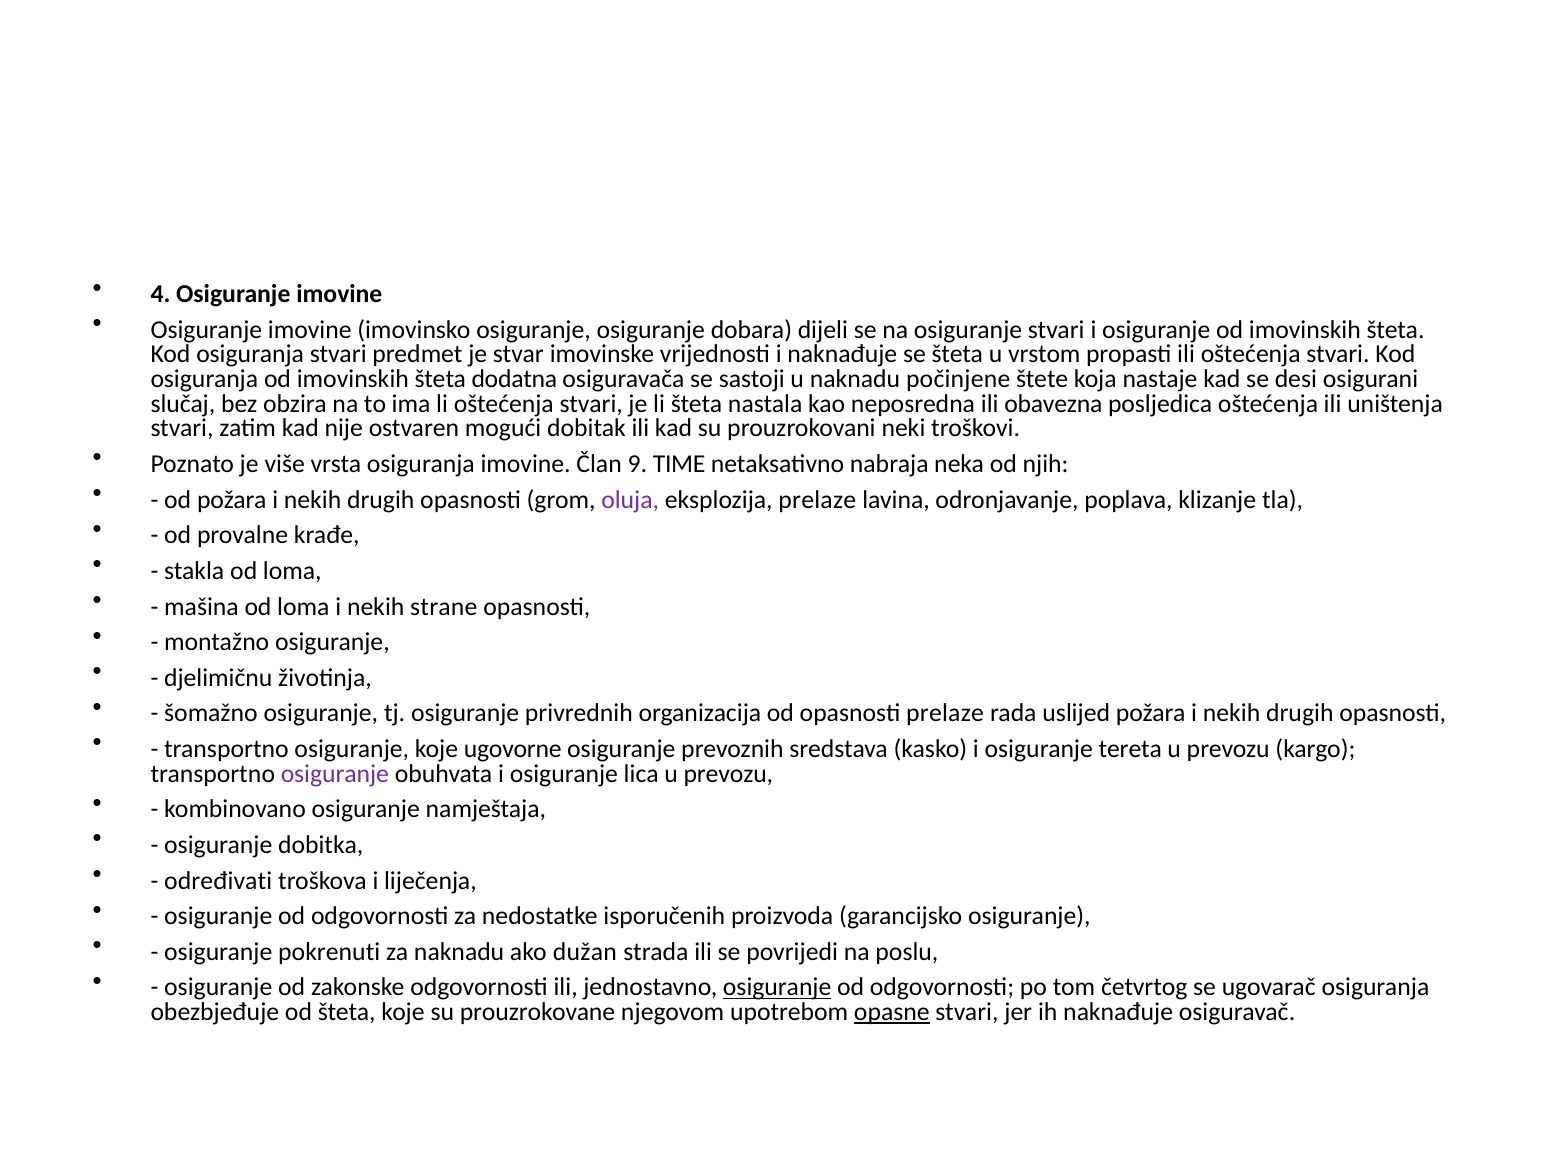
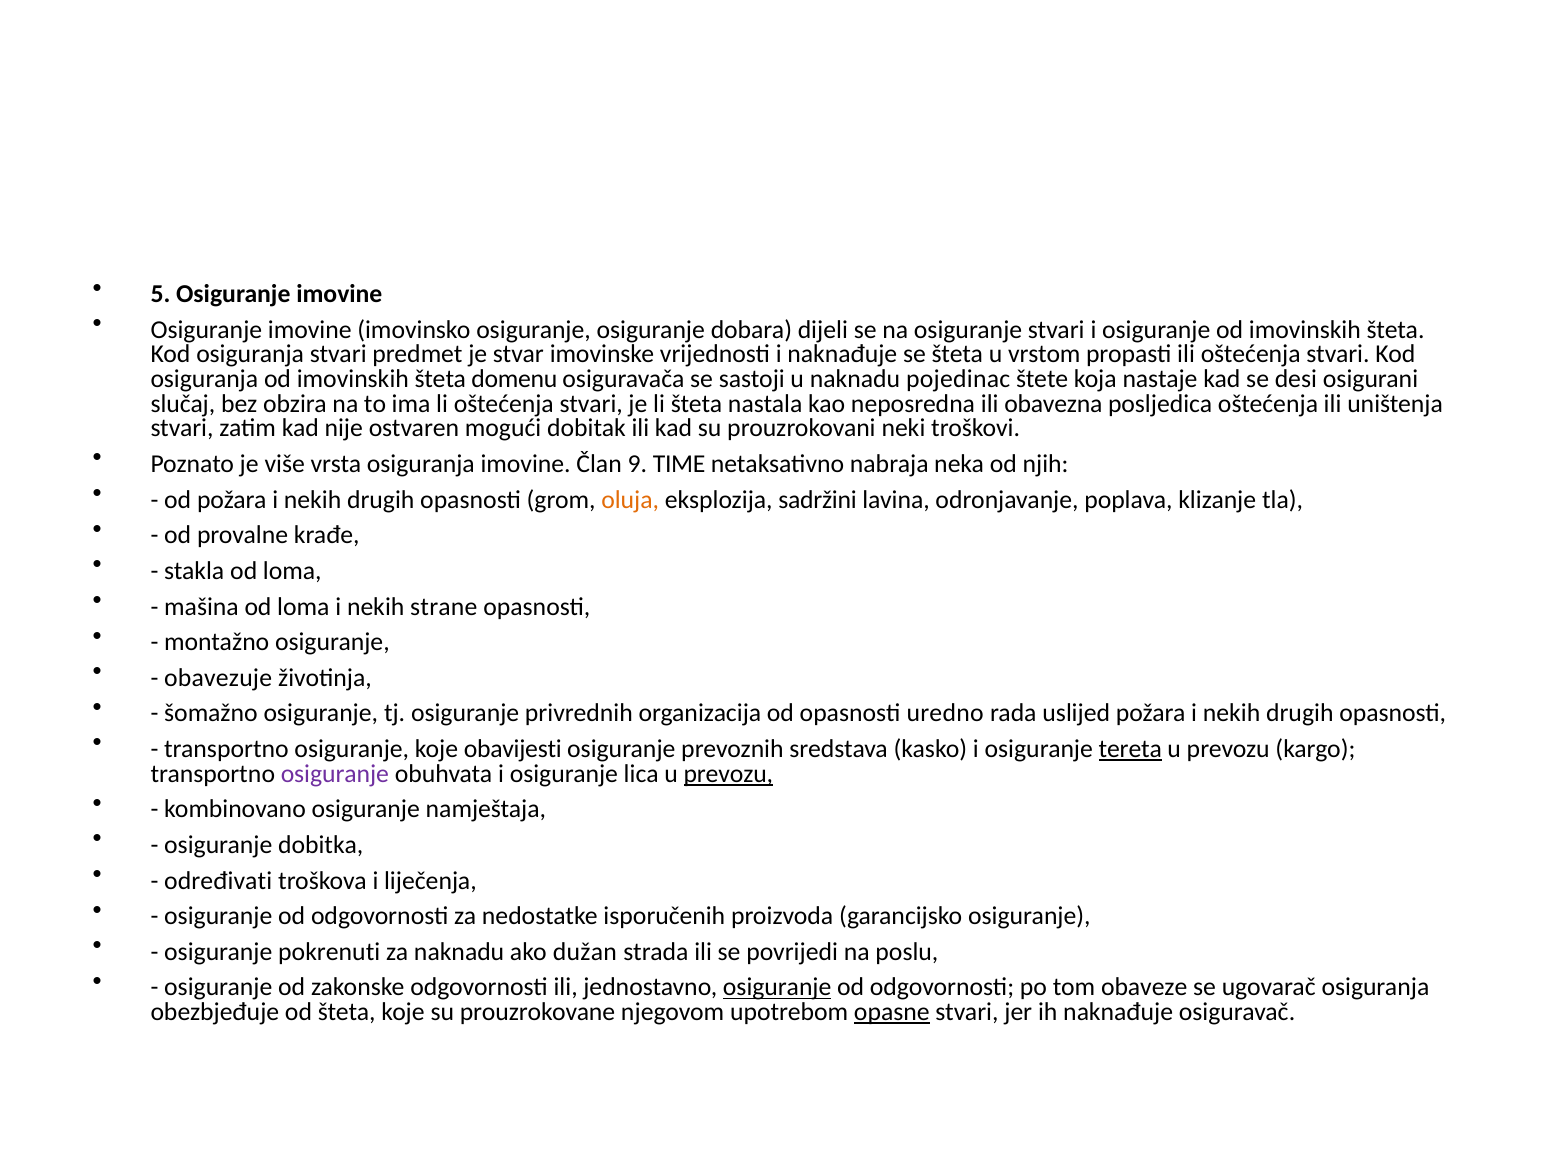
4: 4 -> 5
dodatna: dodatna -> domenu
počinjene: počinjene -> pojedinac
oluja colour: purple -> orange
eksplozija prelaze: prelaze -> sadržini
djelimičnu: djelimičnu -> obavezuje
opasnosti prelaze: prelaze -> uredno
ugovorne: ugovorne -> obavijesti
tereta underline: none -> present
prevozu at (728, 774) underline: none -> present
četvrtog: četvrtog -> obaveze
